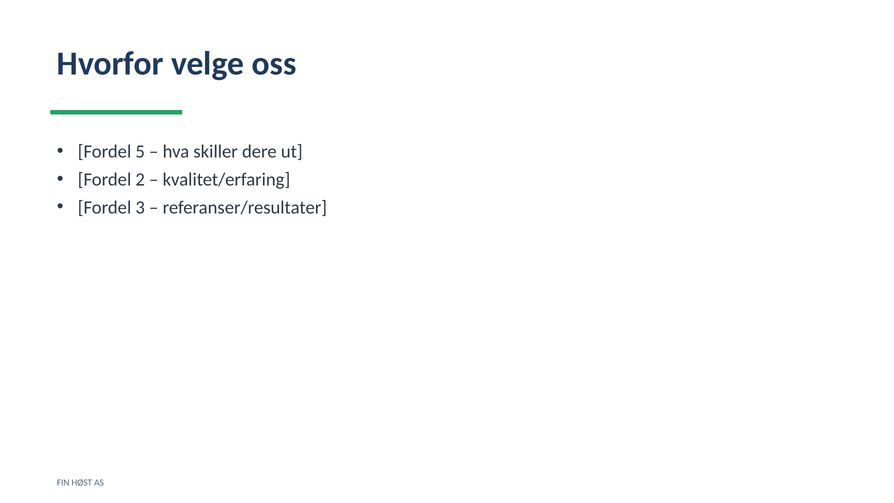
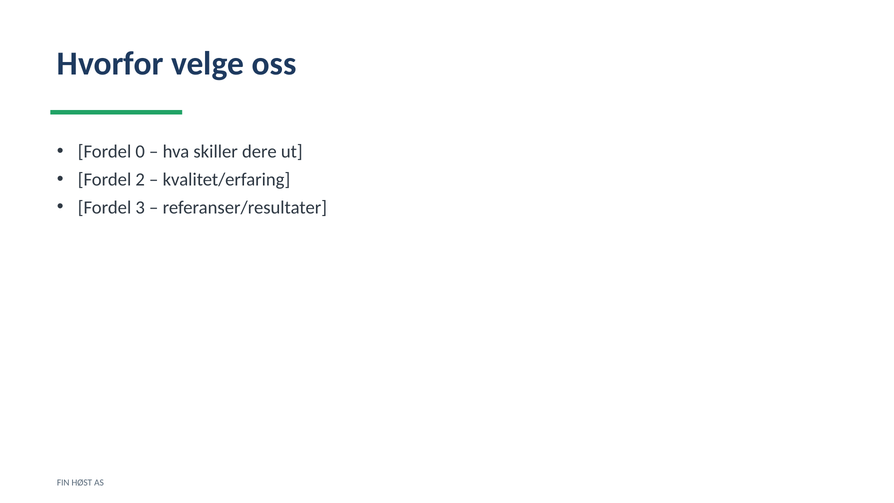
5: 5 -> 0
